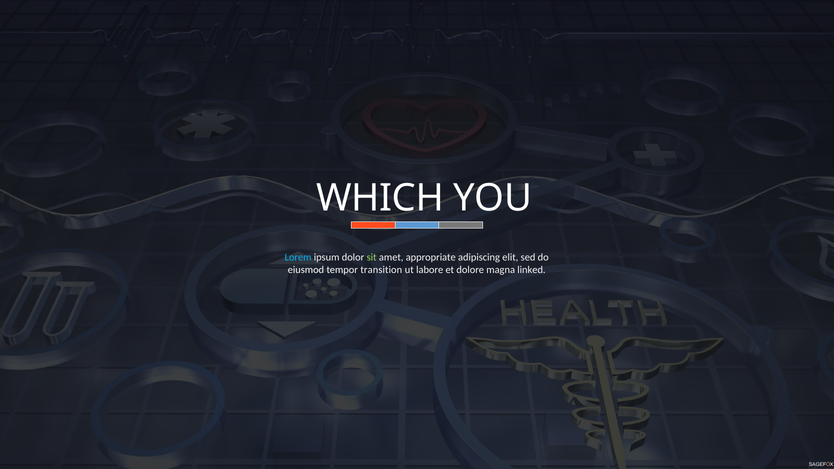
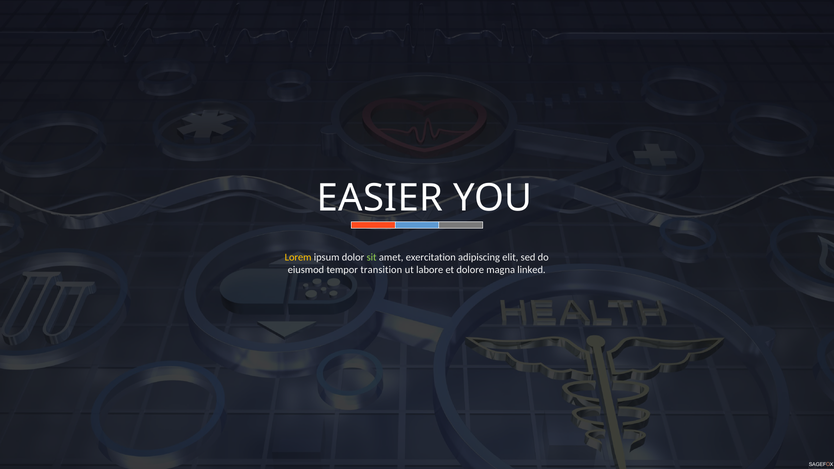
WHICH: WHICH -> EASIER
Lorem colour: light blue -> yellow
appropriate: appropriate -> exercitation
